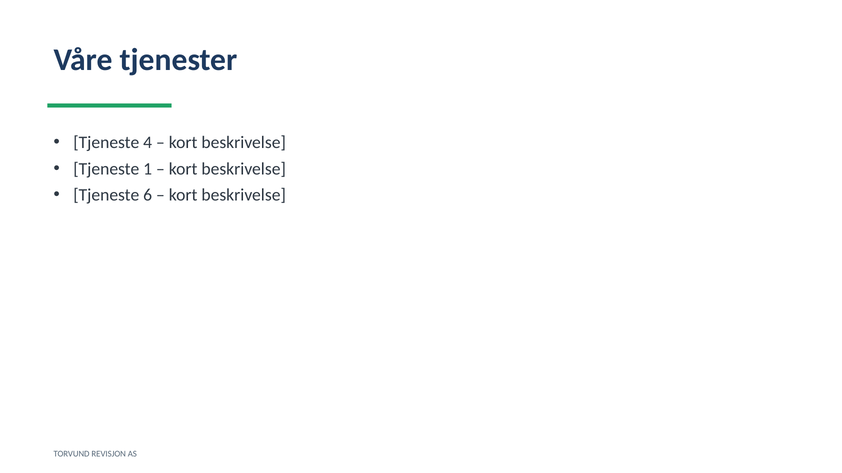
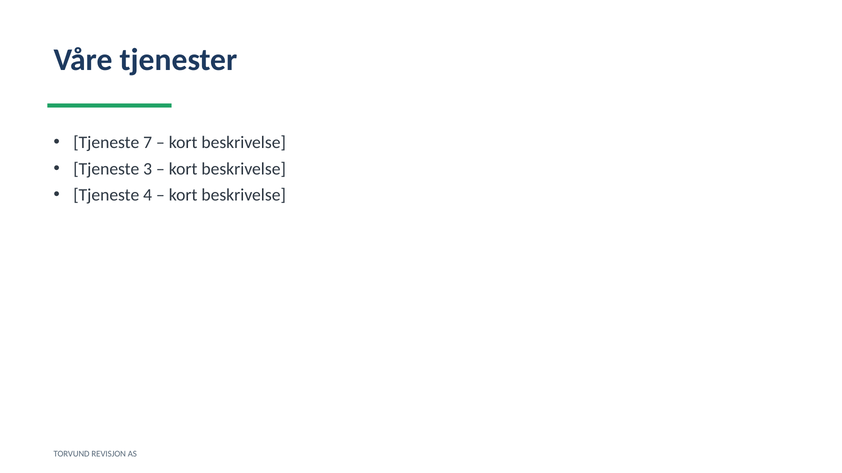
4: 4 -> 7
1: 1 -> 3
6: 6 -> 4
